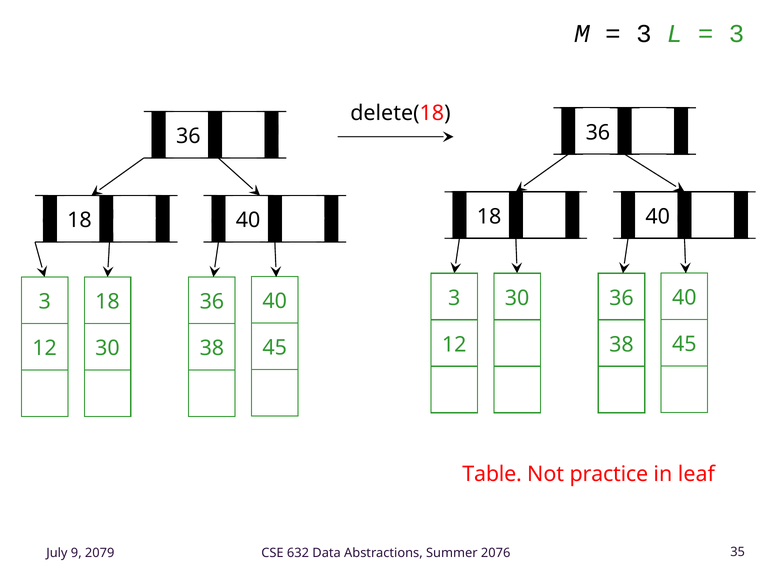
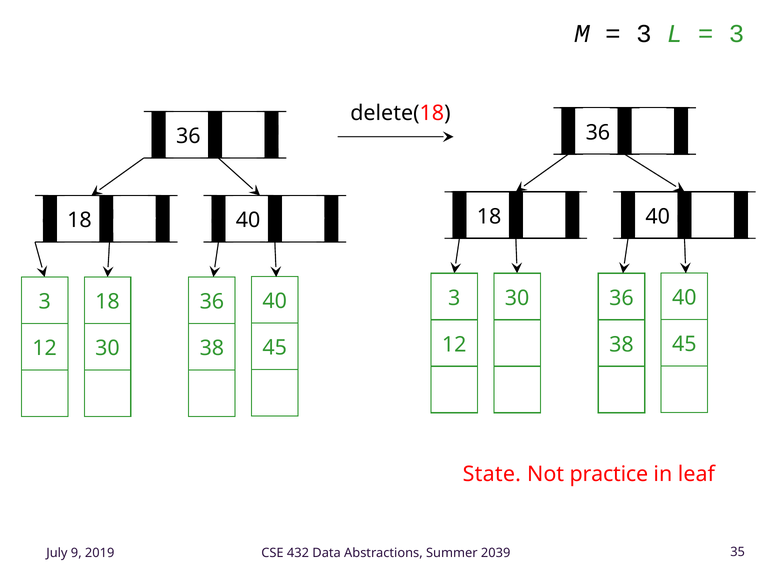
Table: Table -> State
2079: 2079 -> 2019
632: 632 -> 432
2076: 2076 -> 2039
